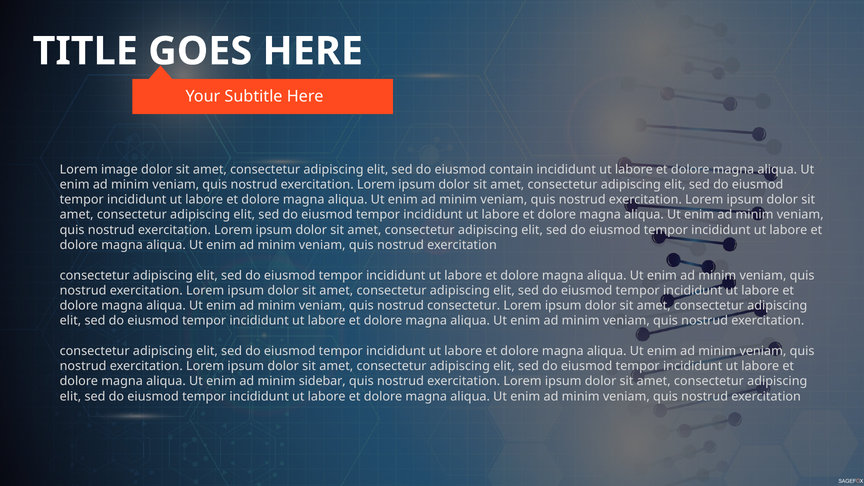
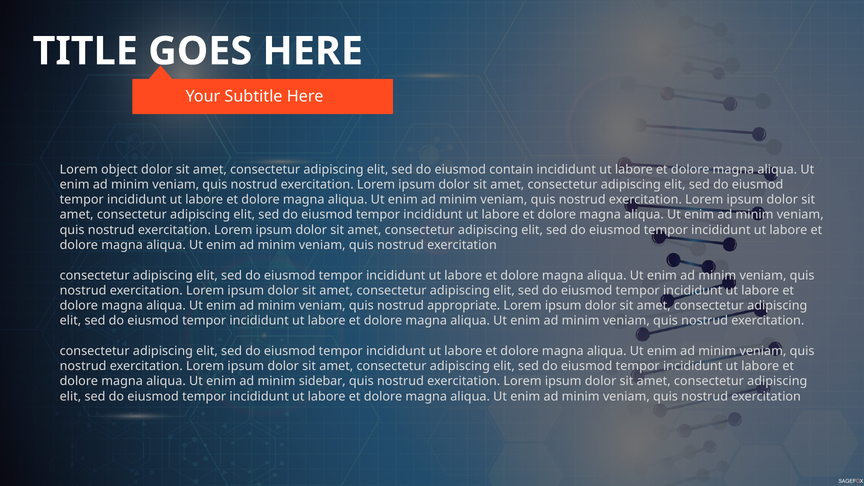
image: image -> object
nostrud consectetur: consectetur -> appropriate
